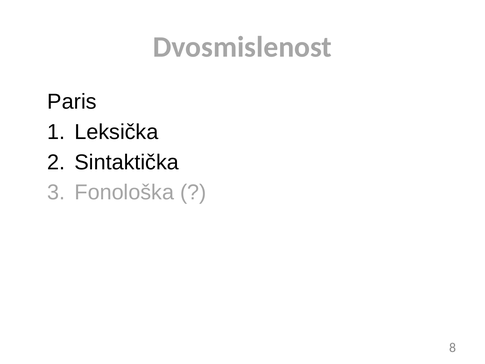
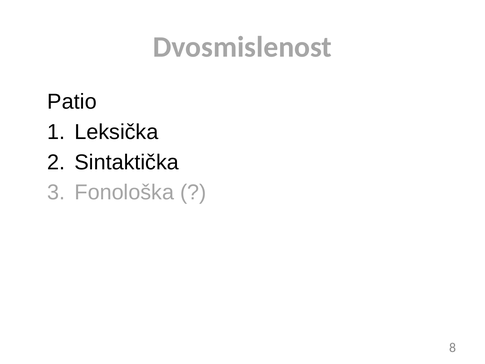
Paris: Paris -> Patio
